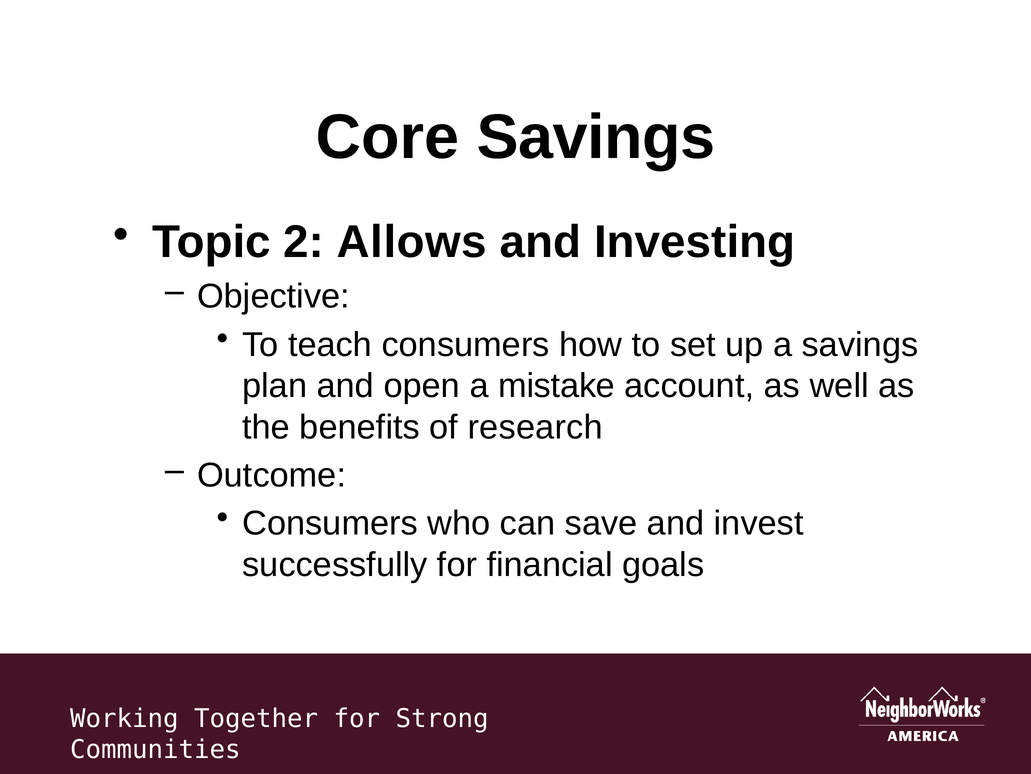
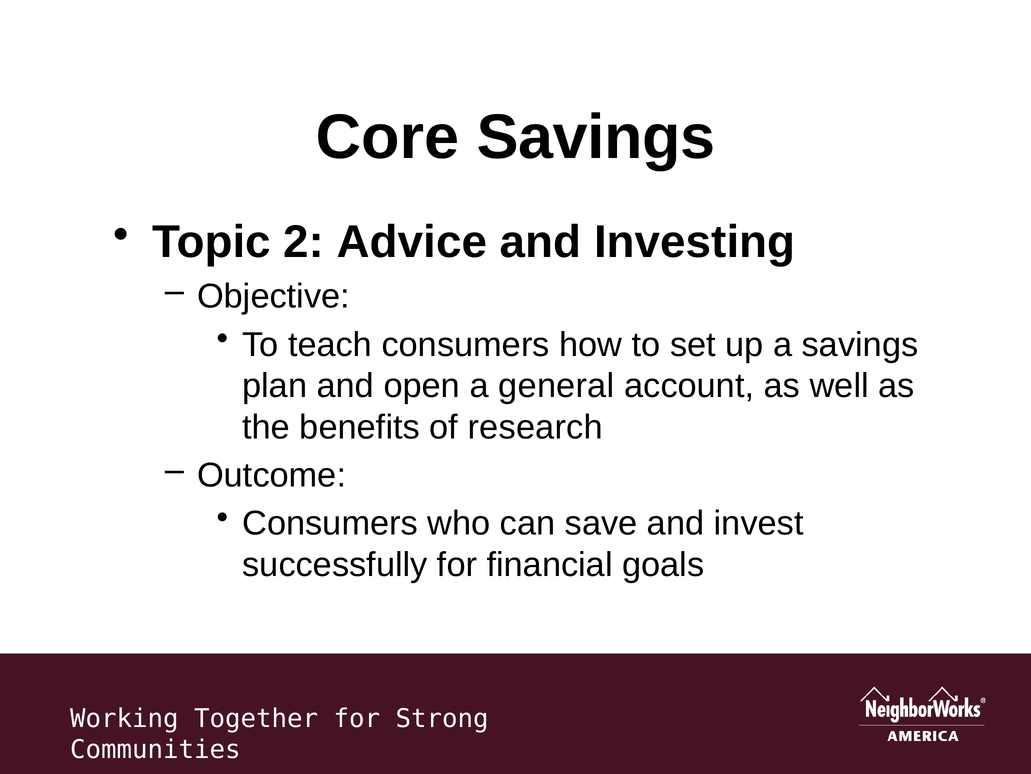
Allows: Allows -> Advice
mistake: mistake -> general
